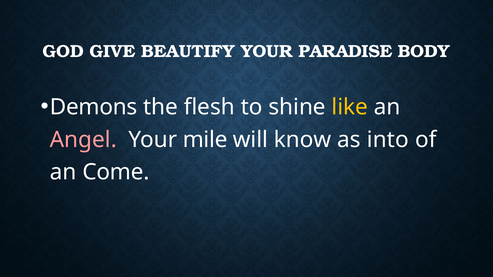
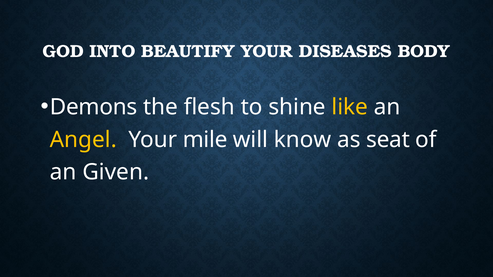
GIVE: GIVE -> INTO
PARADISE: PARADISE -> DISEASES
Angel colour: pink -> yellow
into: into -> seat
Come: Come -> Given
